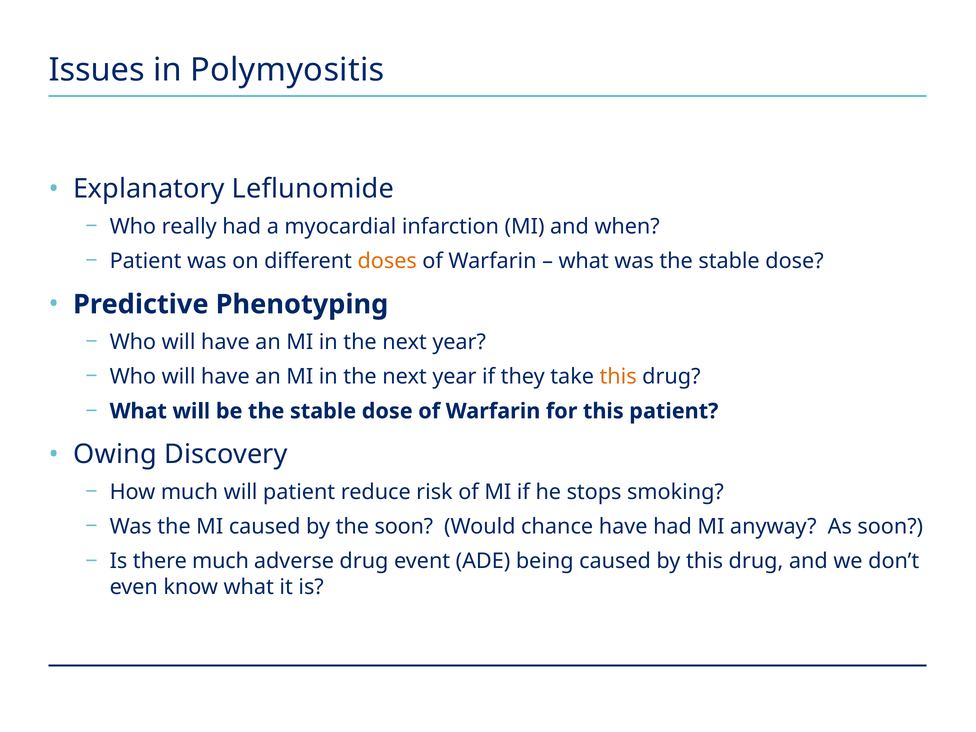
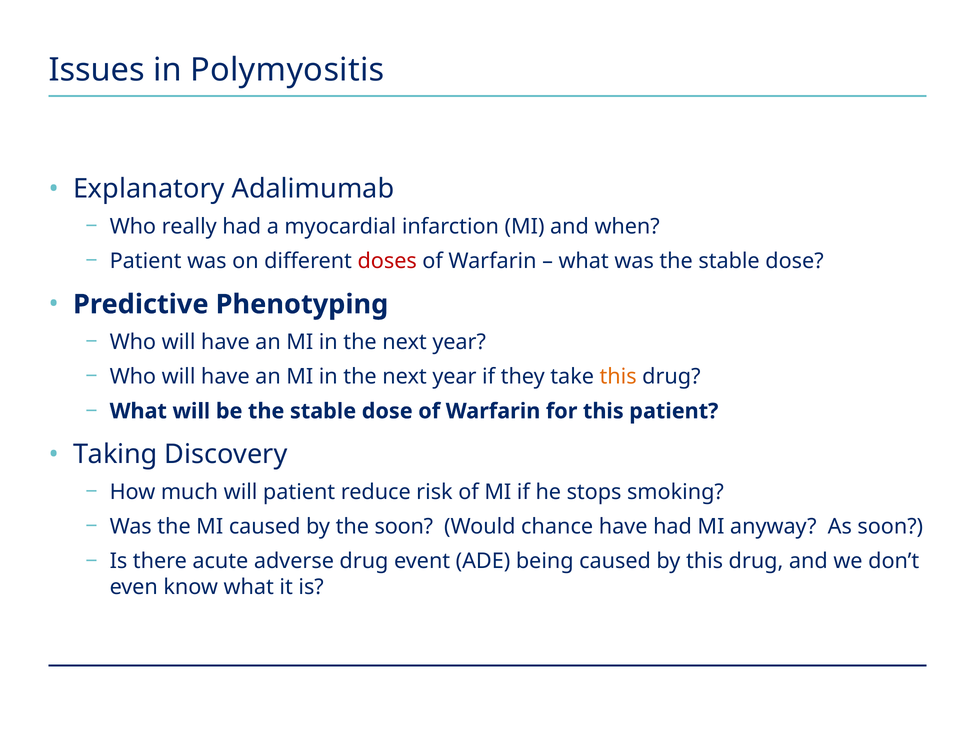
Leflunomide: Leflunomide -> Adalimumab
doses colour: orange -> red
Owing: Owing -> Taking
there much: much -> acute
